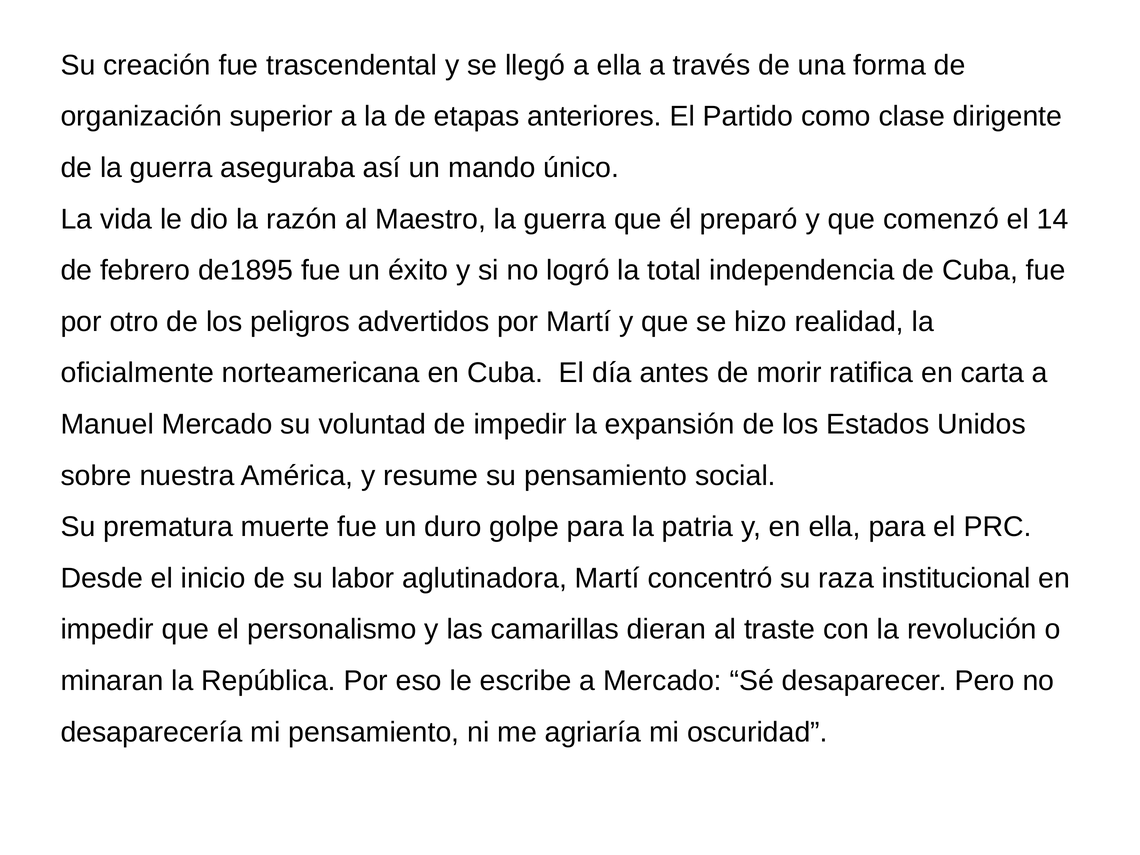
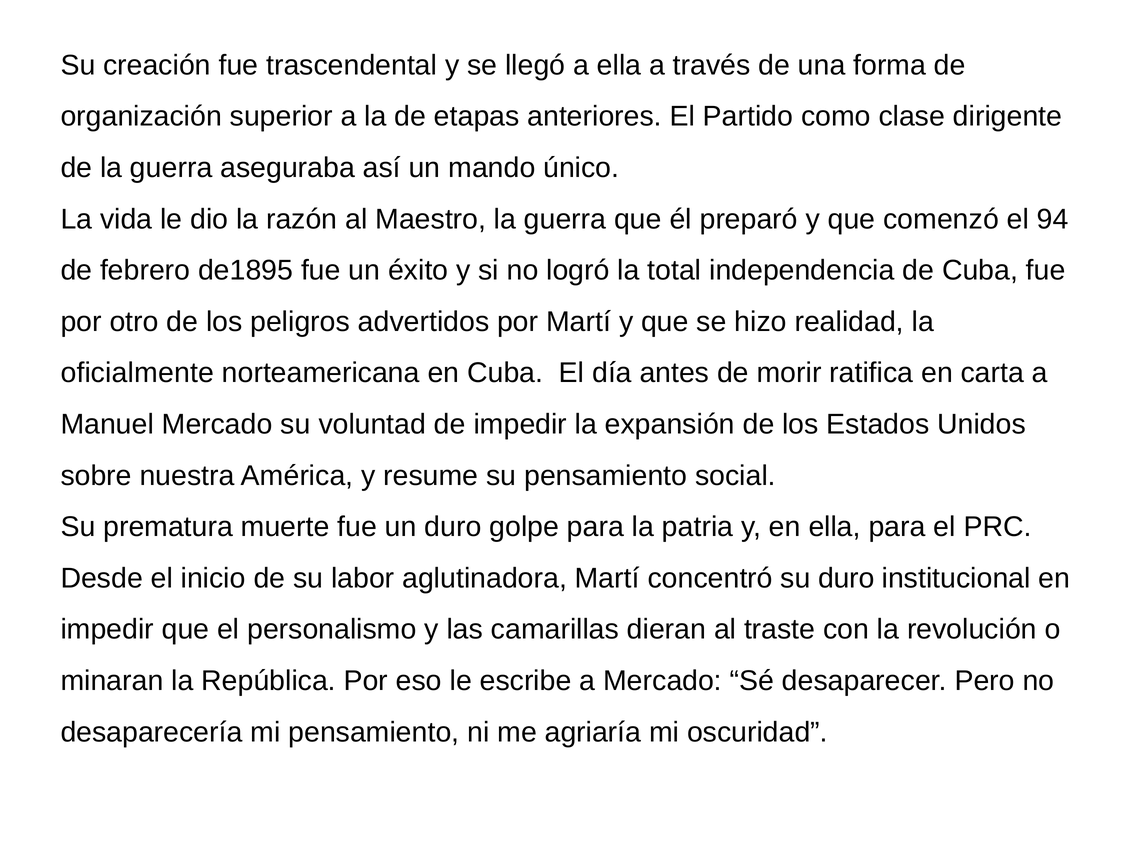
14: 14 -> 94
su raza: raza -> duro
